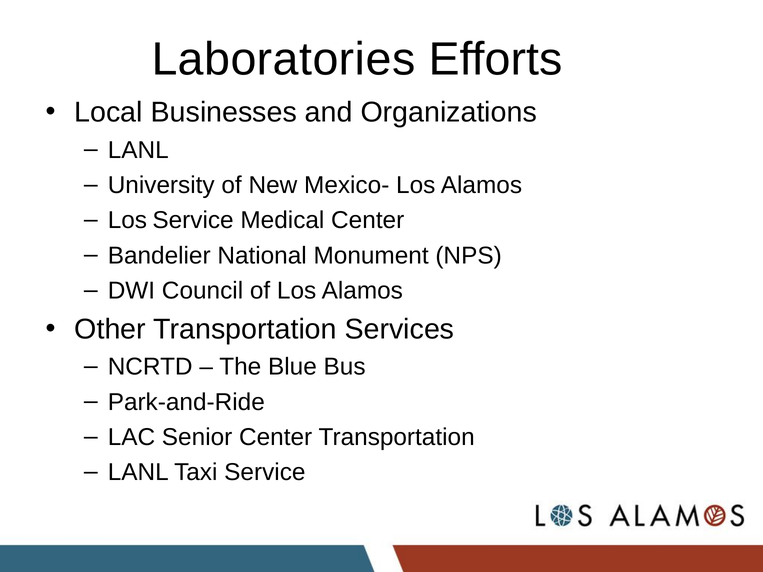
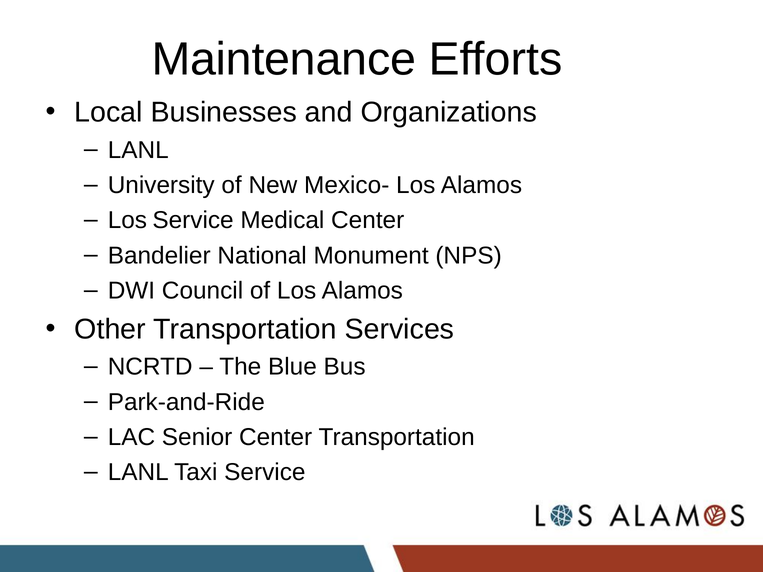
Laboratories: Laboratories -> Maintenance
